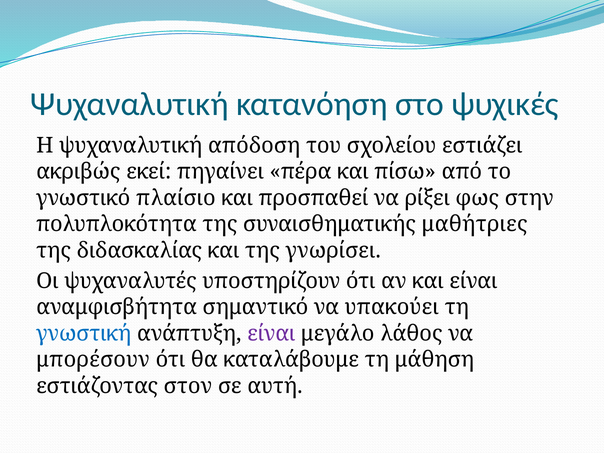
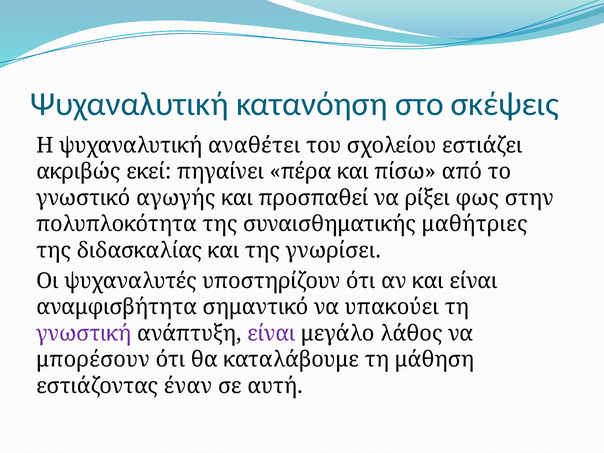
ψυχικές: ψυχικές -> σκέψεις
απόδοση: απόδοση -> αναθέτει
πλαίσιο: πλαίσιο -> αγωγής
γνωστική colour: blue -> purple
στον: στον -> έναν
